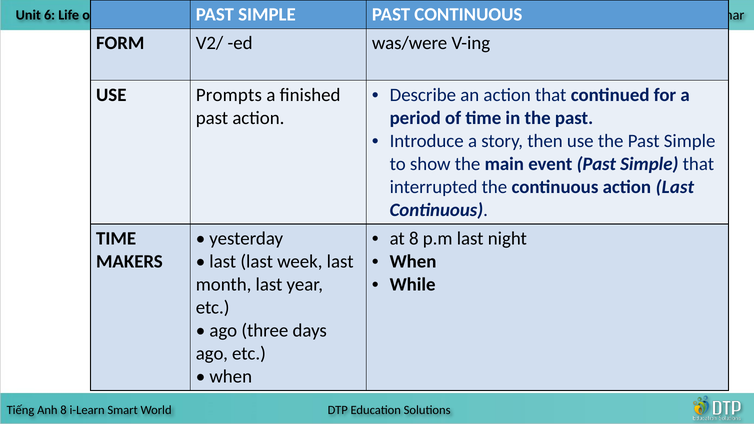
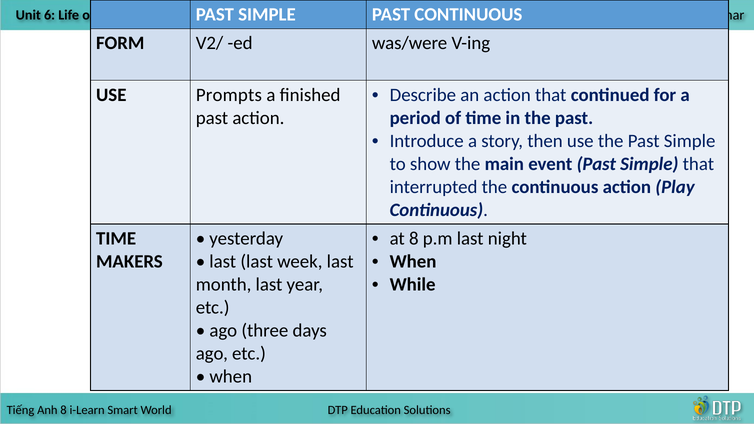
action Last: Last -> Play
